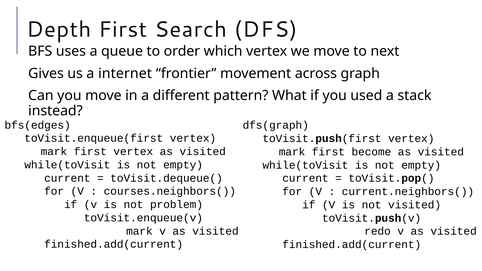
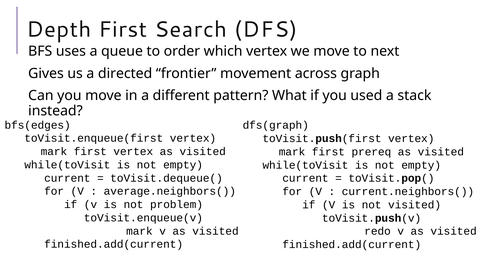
internet: internet -> directed
become: become -> prereq
courses.neighbors(: courses.neighbors( -> average.neighbors(
